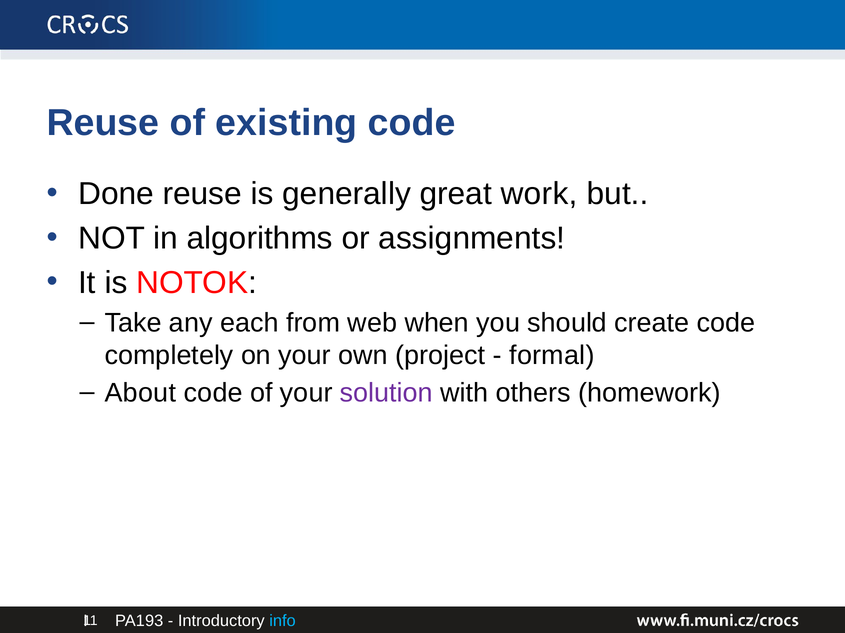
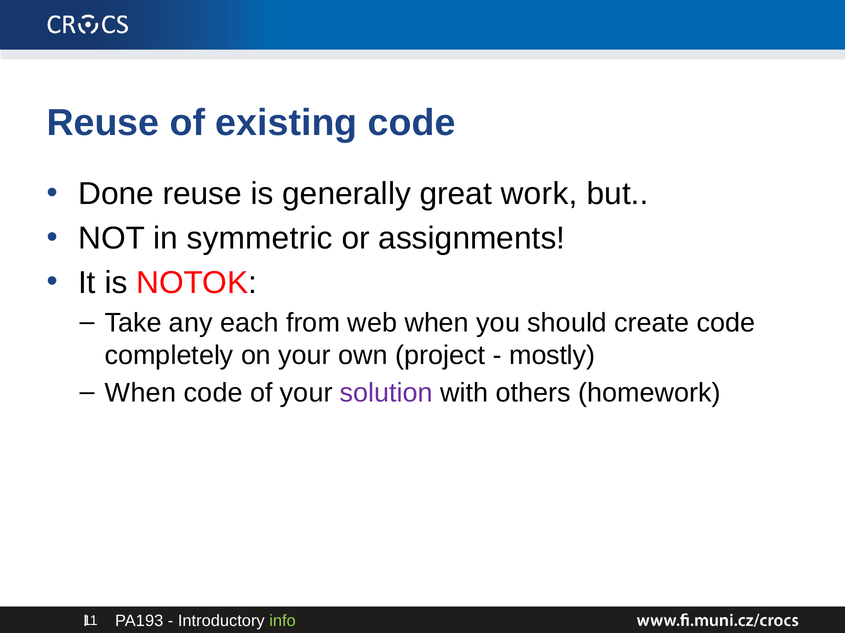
algorithms: algorithms -> symmetric
formal: formal -> mostly
About at (140, 393): About -> When
info colour: light blue -> light green
